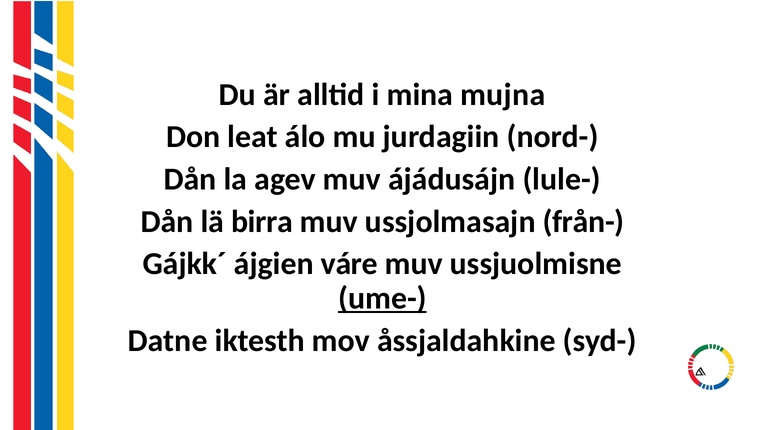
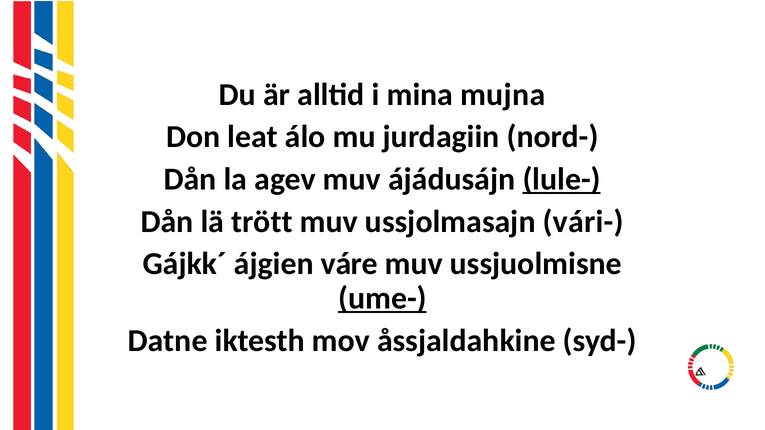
lule- underline: none -> present
birra: birra -> trött
från-: från- -> vári-
